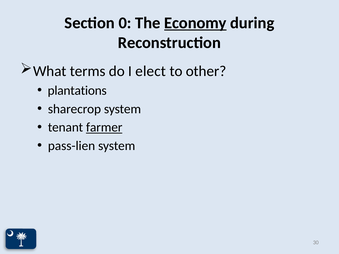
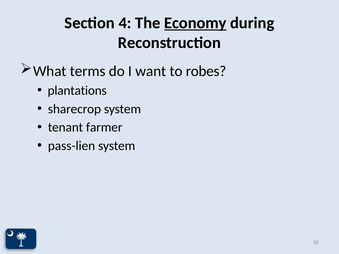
0: 0 -> 4
elect: elect -> want
other: other -> robes
farmer underline: present -> none
